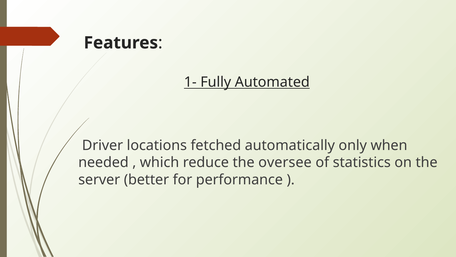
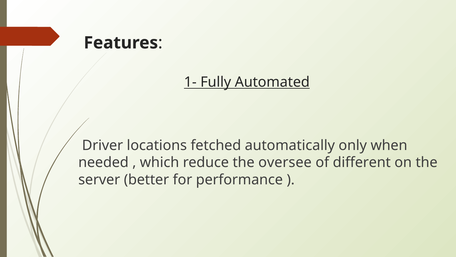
statistics: statistics -> different
